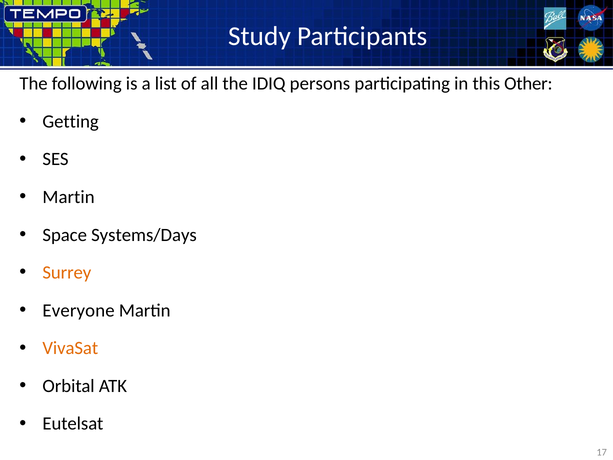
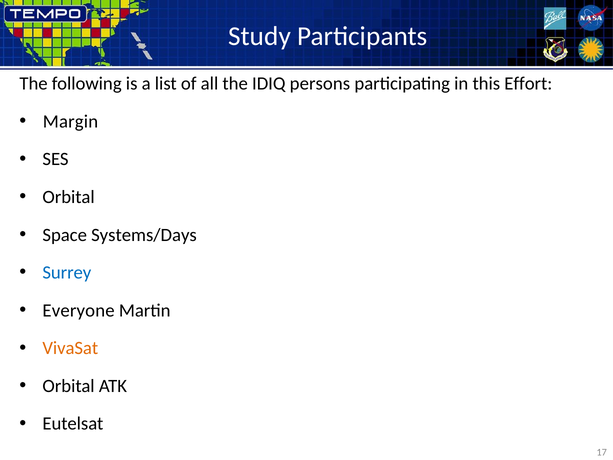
Other: Other -> Effort
Getting: Getting -> Margin
Martin at (69, 197): Martin -> Orbital
Surrey colour: orange -> blue
